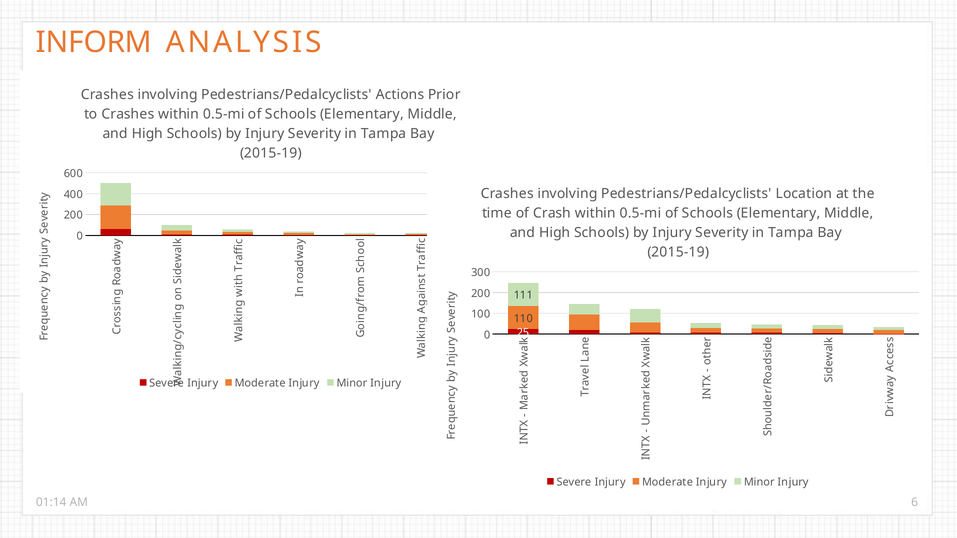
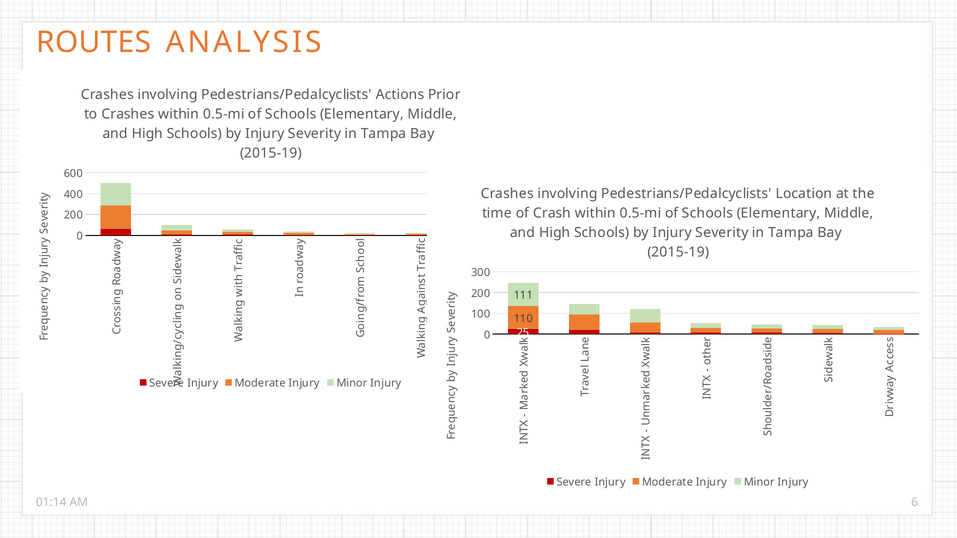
INFORM: INFORM -> ROUTES
